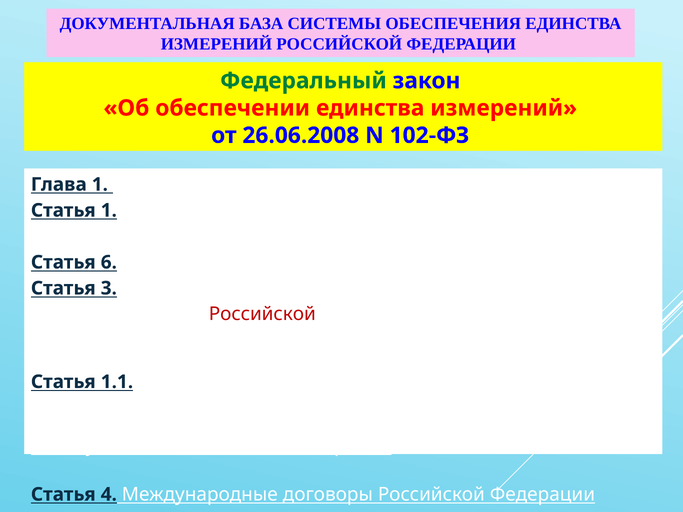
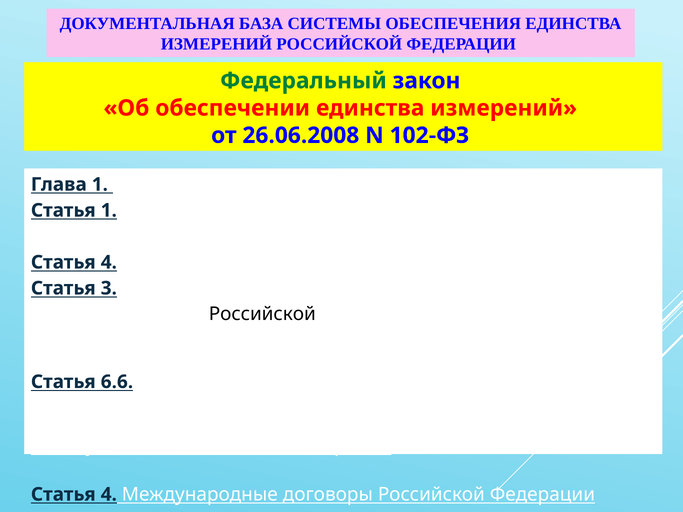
6 at (109, 262): 6 -> 4
Российской at (262, 314) colour: red -> black
1.1: 1.1 -> 6.6
